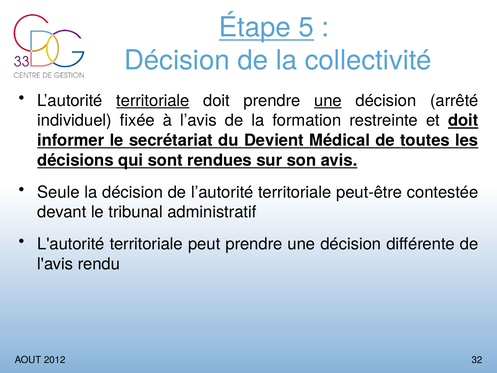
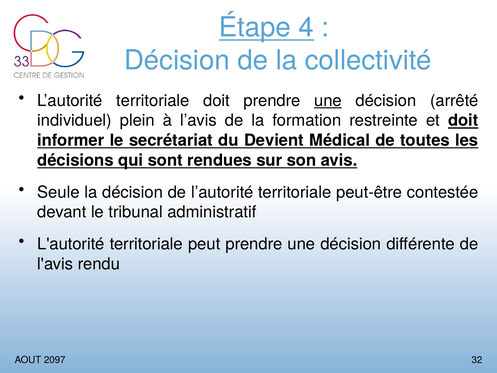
5: 5 -> 4
territoriale at (153, 101) underline: present -> none
fixée: fixée -> plein
2012: 2012 -> 2097
